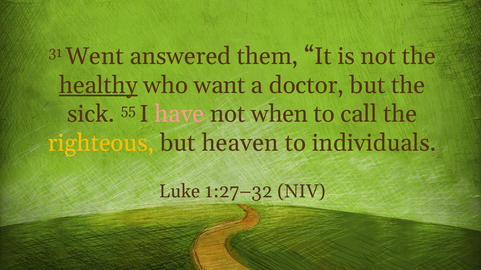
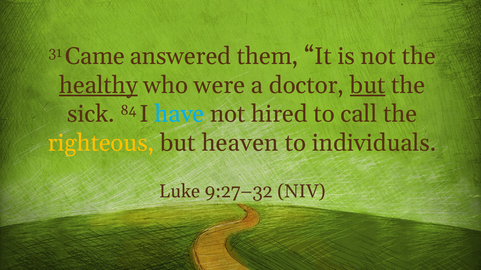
Went: Went -> Came
want: want -> were
but at (368, 85) underline: none -> present
55: 55 -> 84
have colour: pink -> light blue
when: when -> hired
1:27–32: 1:27–32 -> 9:27–32
